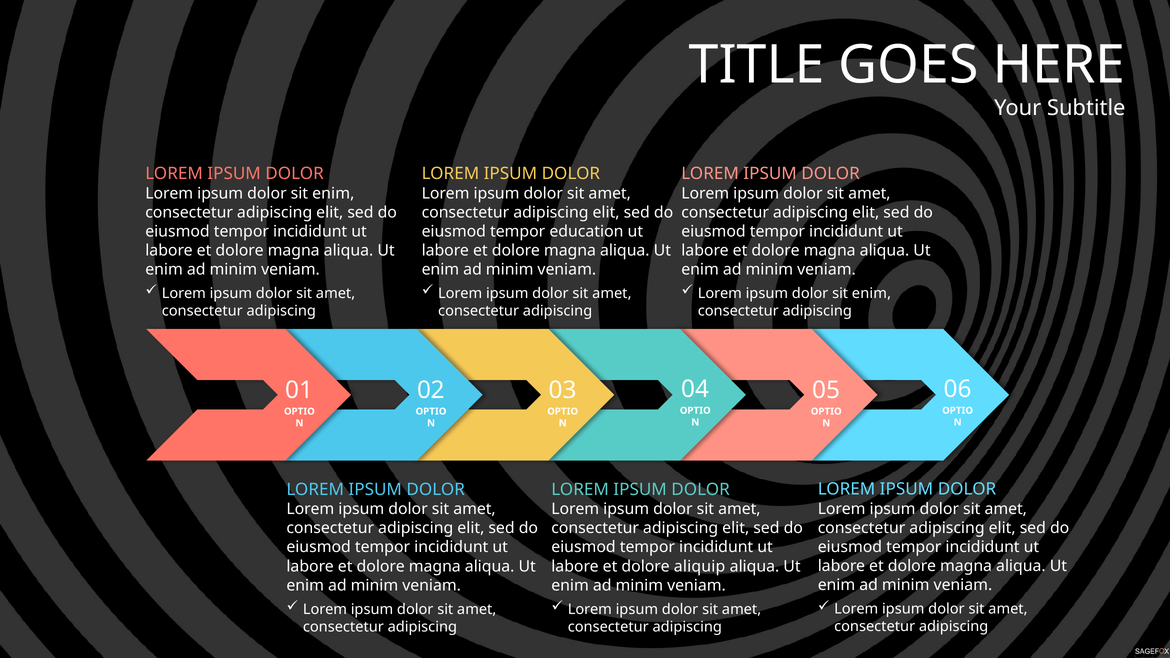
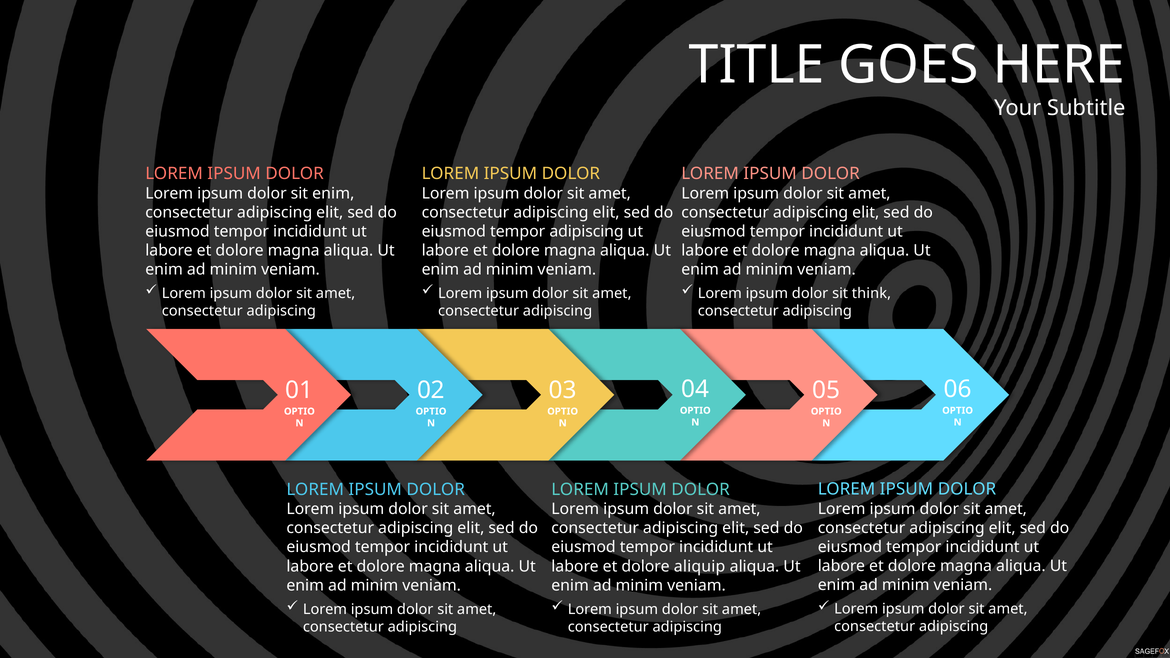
tempor education: education -> adipiscing
enim at (871, 294): enim -> think
